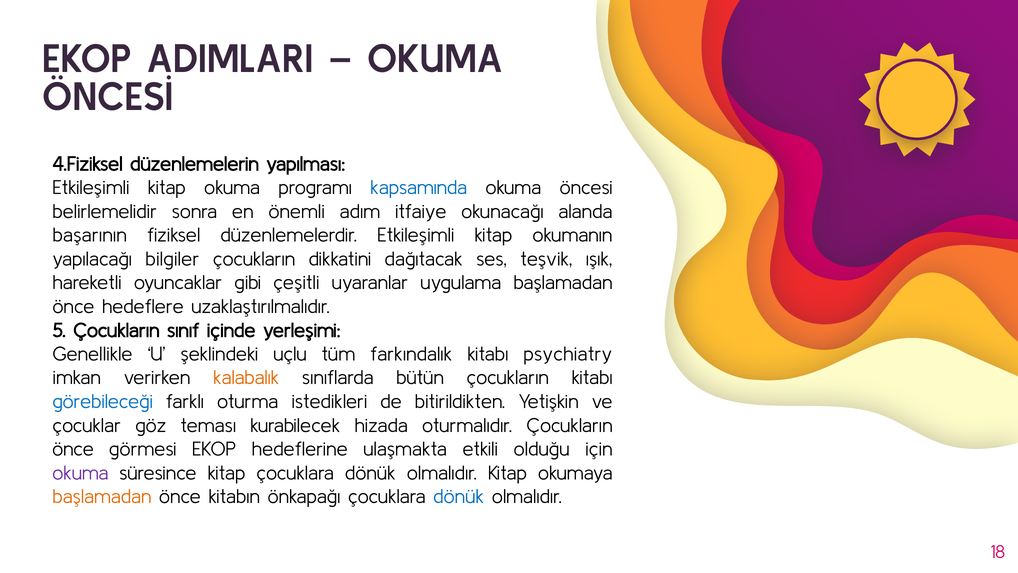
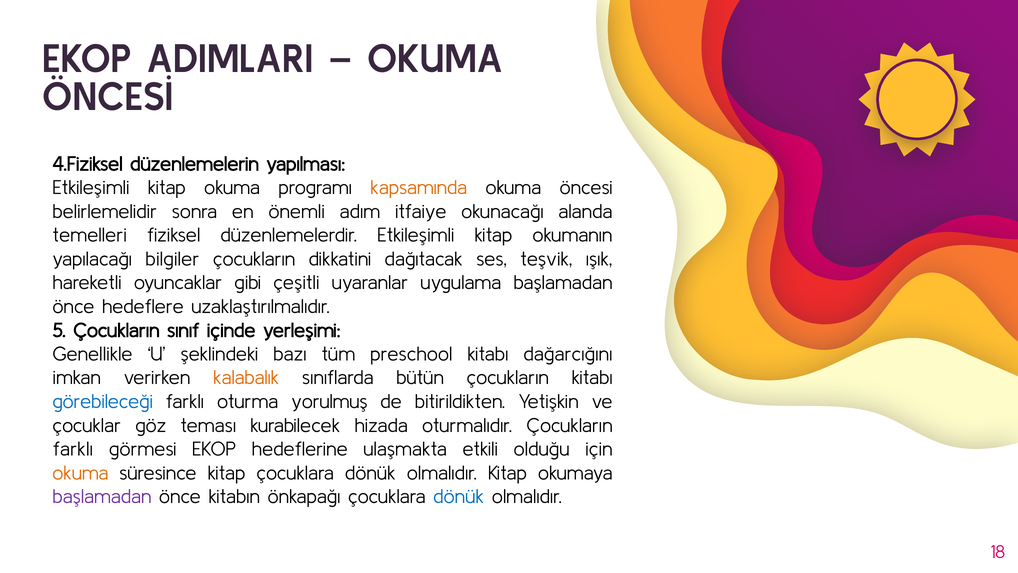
kapsamında colour: blue -> orange
başarının: başarının -> temelleri
uçlu: uçlu -> bazı
farkındalık: farkındalık -> preschool
psychiatry: psychiatry -> dağarcığını
istedikleri: istedikleri -> yorulmuş
önce at (73, 449): önce -> farklı
okuma at (80, 473) colour: purple -> orange
başlamadan at (102, 497) colour: orange -> purple
